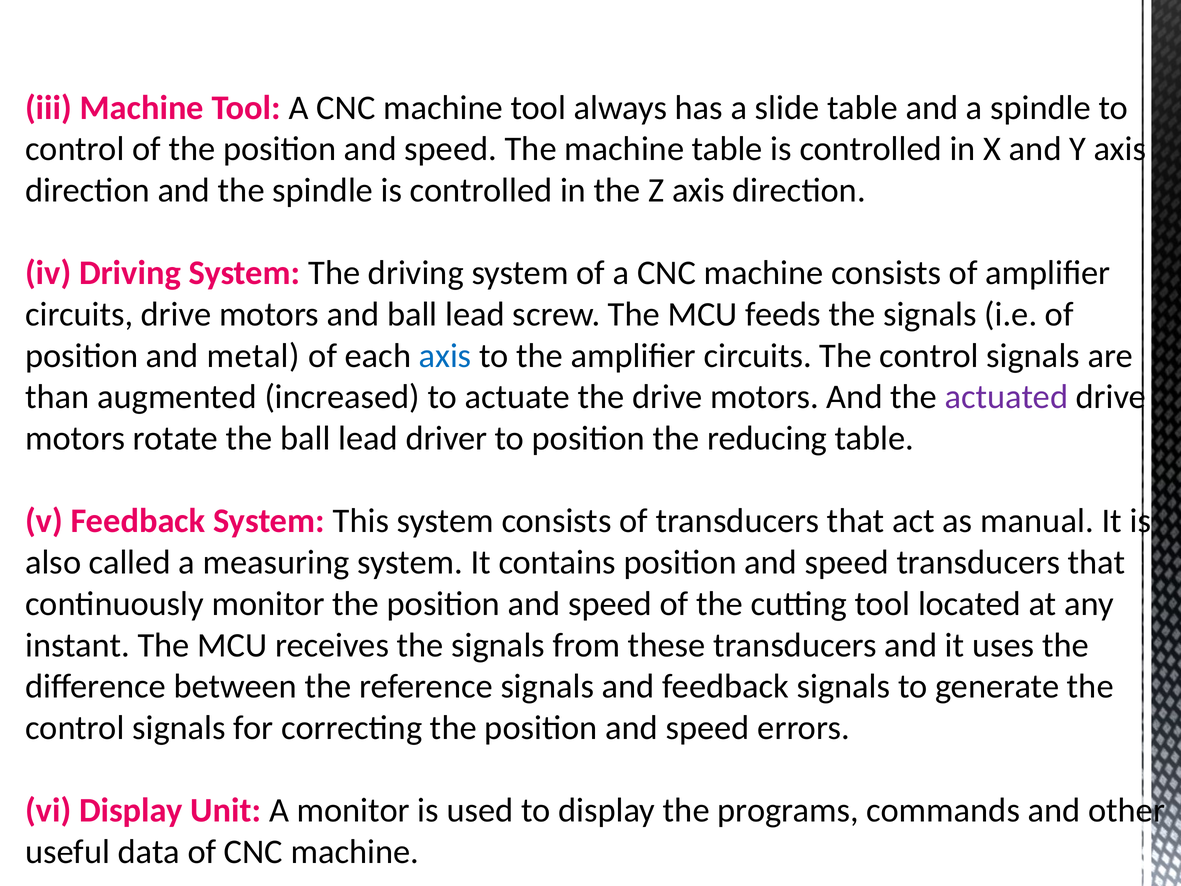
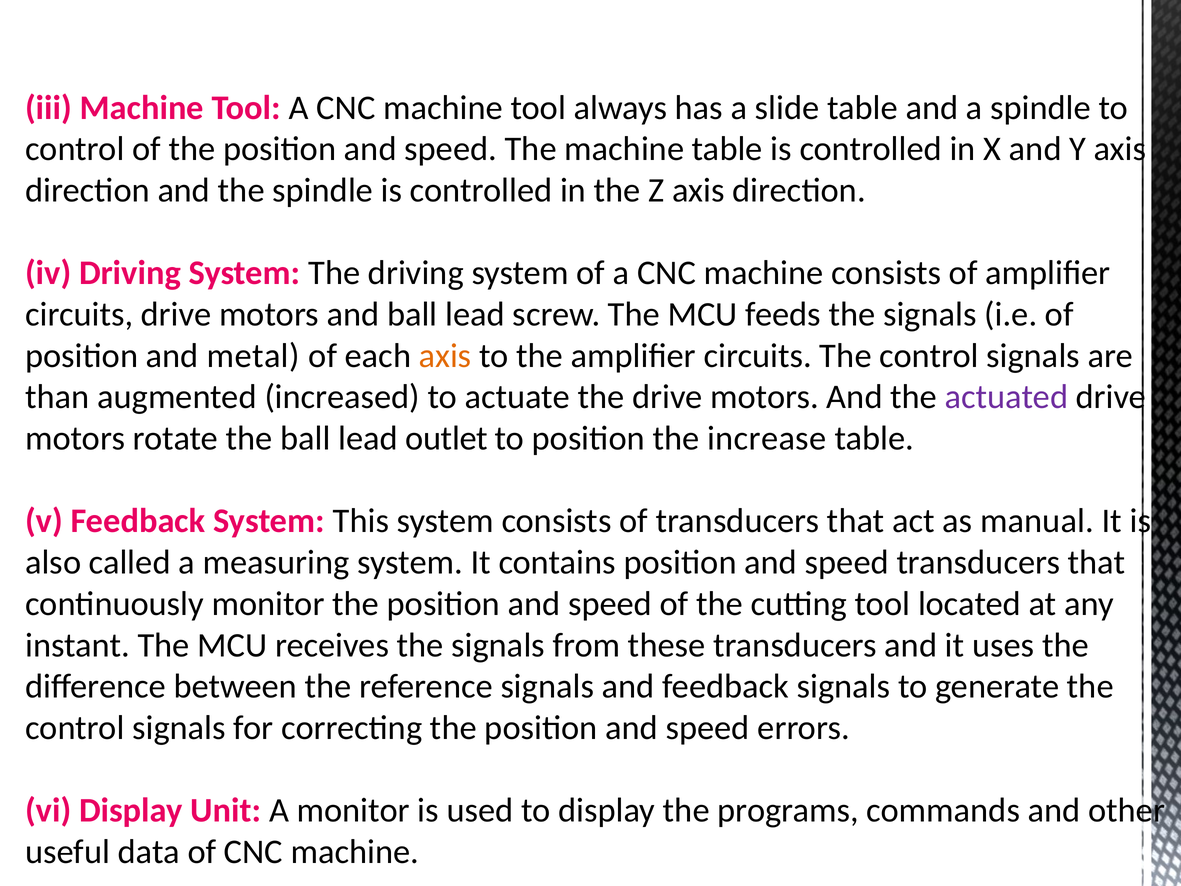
axis at (445, 356) colour: blue -> orange
driver: driver -> outlet
reducing: reducing -> increase
